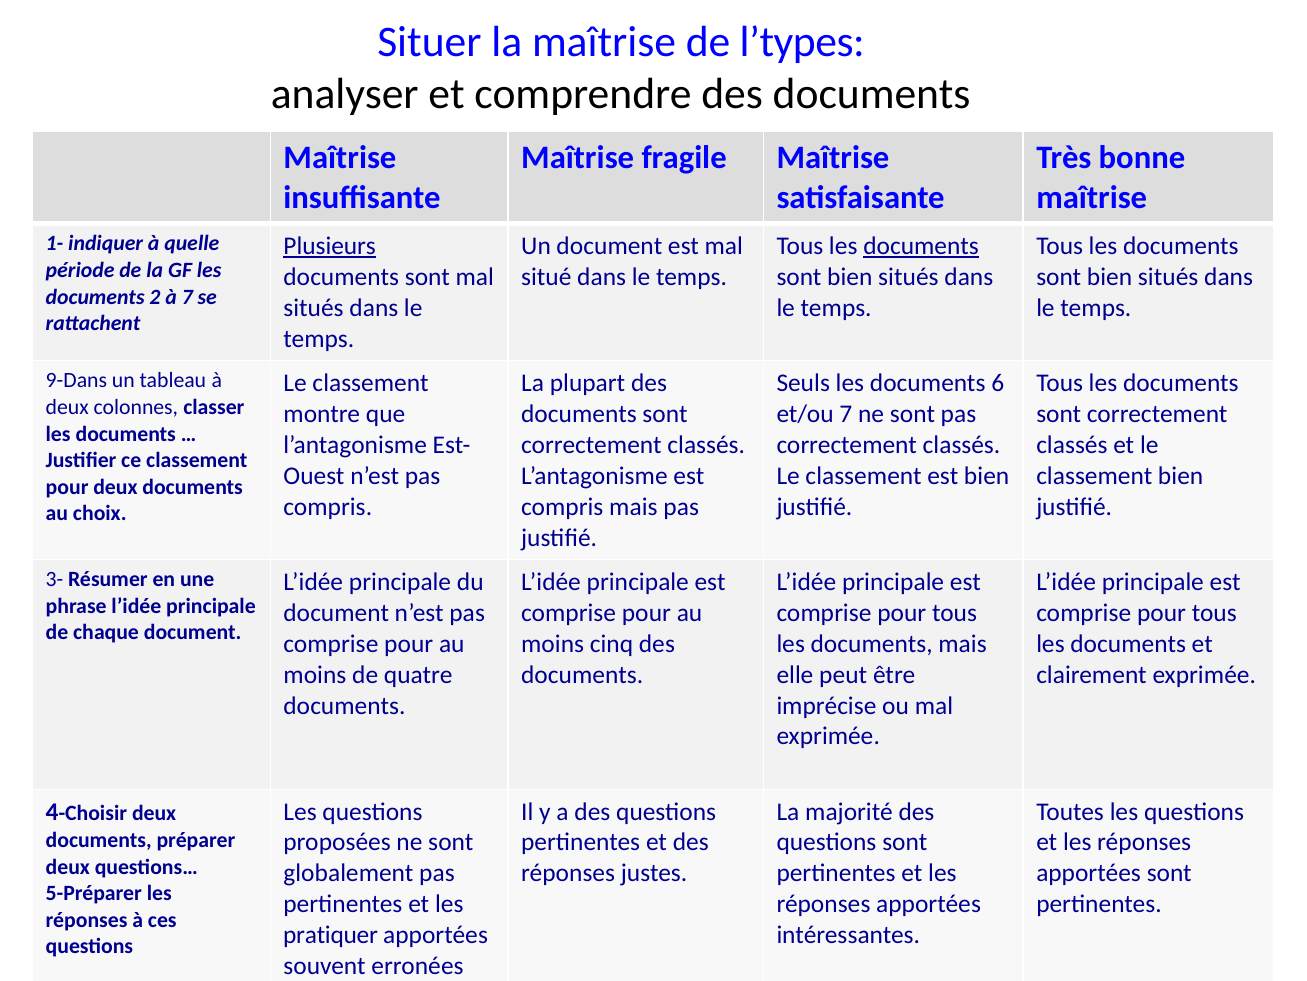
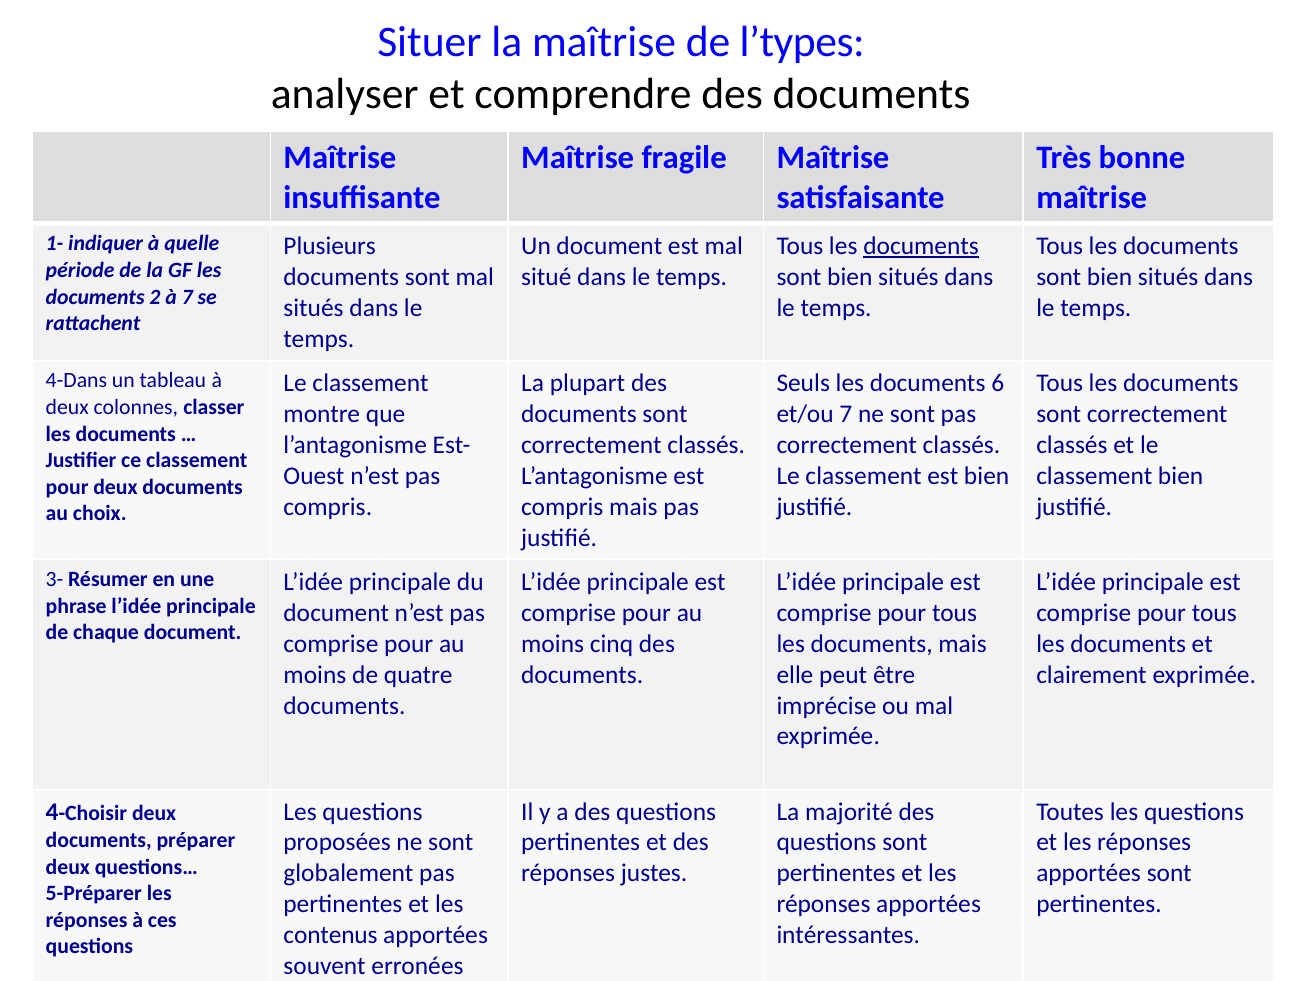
Plusieurs underline: present -> none
9-Dans: 9-Dans -> 4-Dans
pratiquer: pratiquer -> contenus
